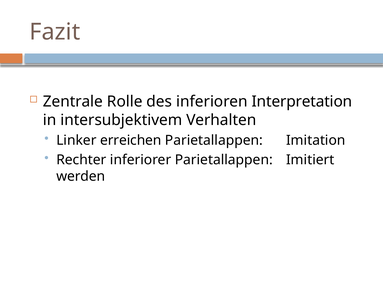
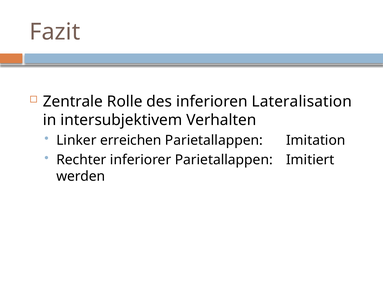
Interpretation: Interpretation -> Lateralisation
